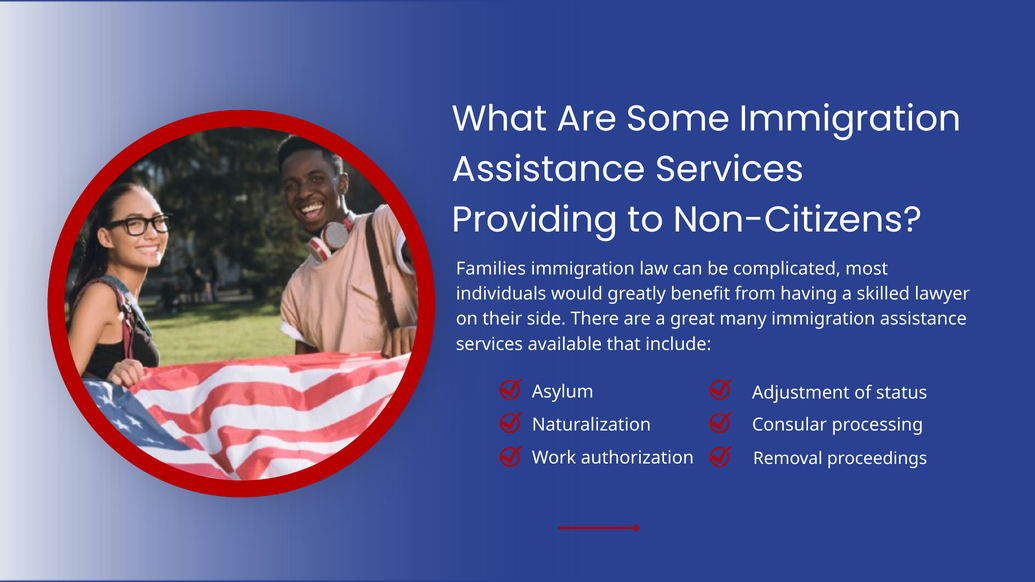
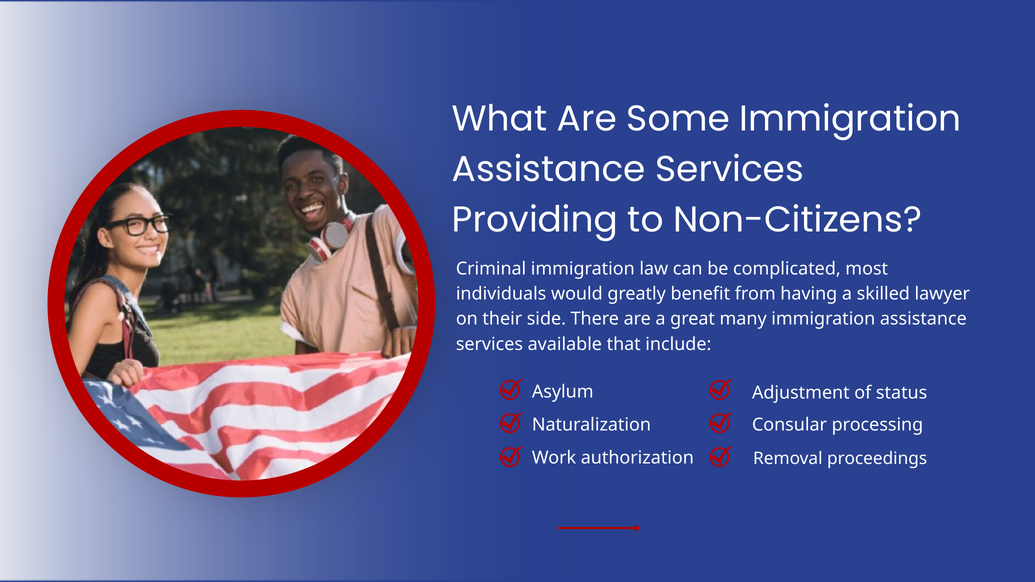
Families: Families -> Criminal
